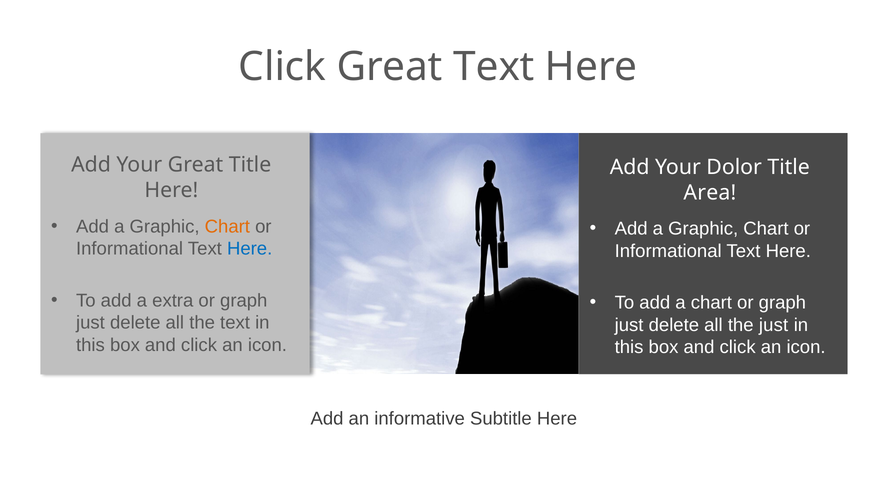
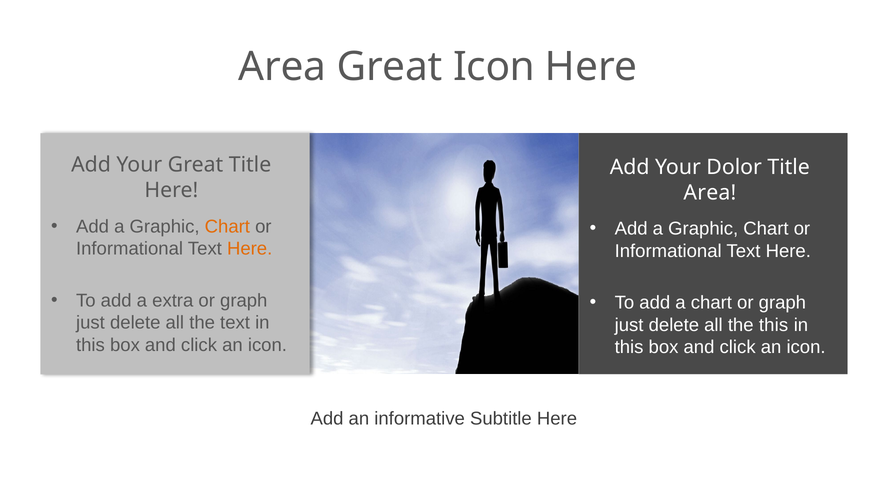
Click at (282, 67): Click -> Area
Great Text: Text -> Icon
Here at (250, 249) colour: blue -> orange
the just: just -> this
